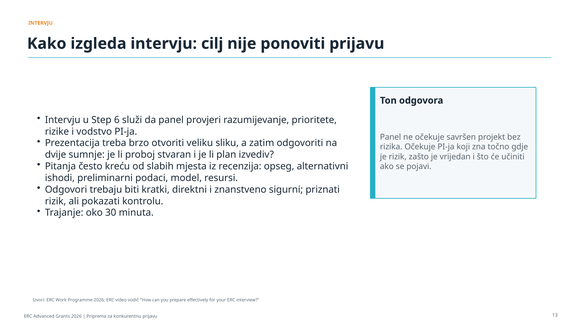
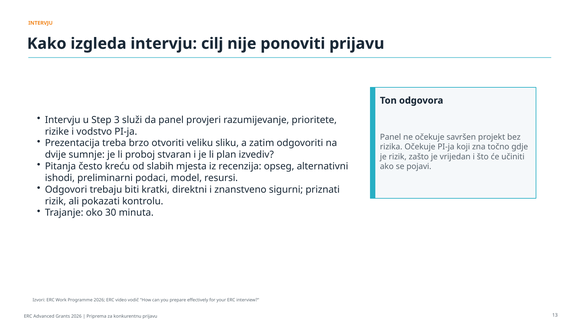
6: 6 -> 3
